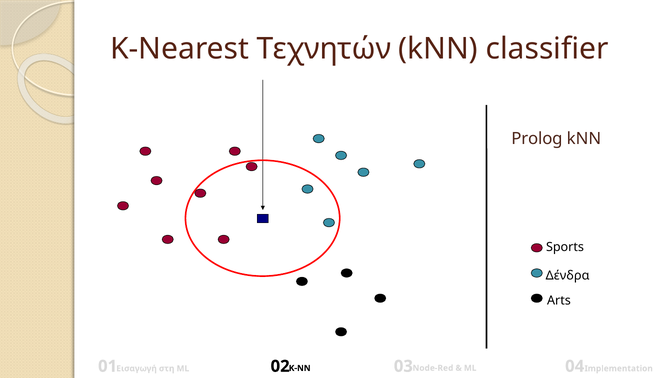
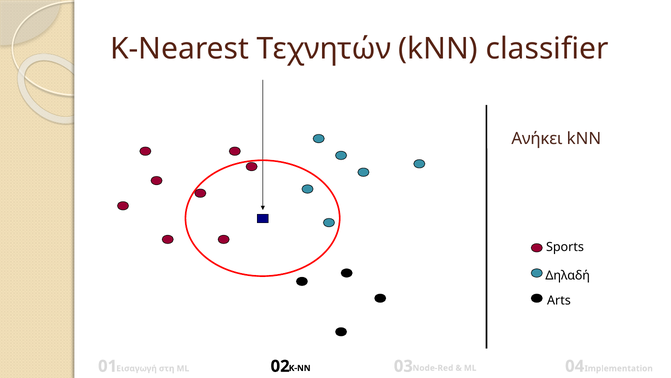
Prolog: Prolog -> Ανήκει
Δένδρα: Δένδρα -> Δηλαδή
